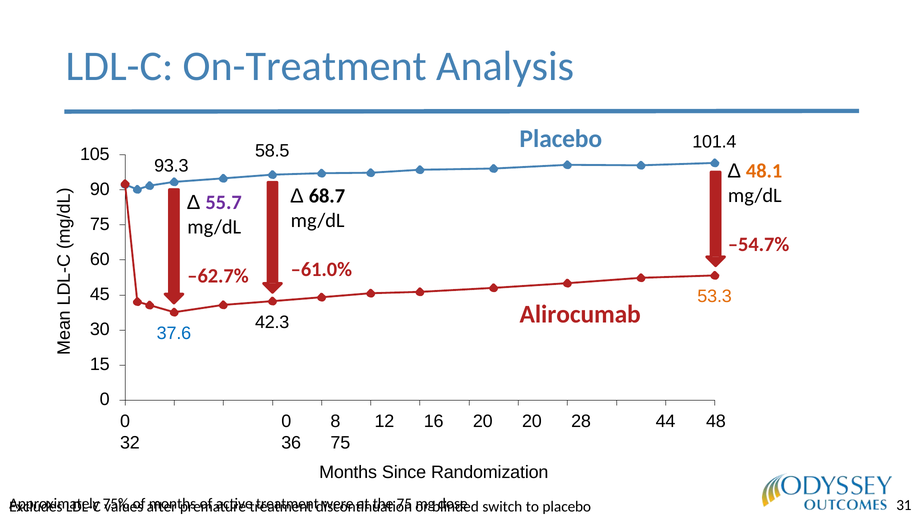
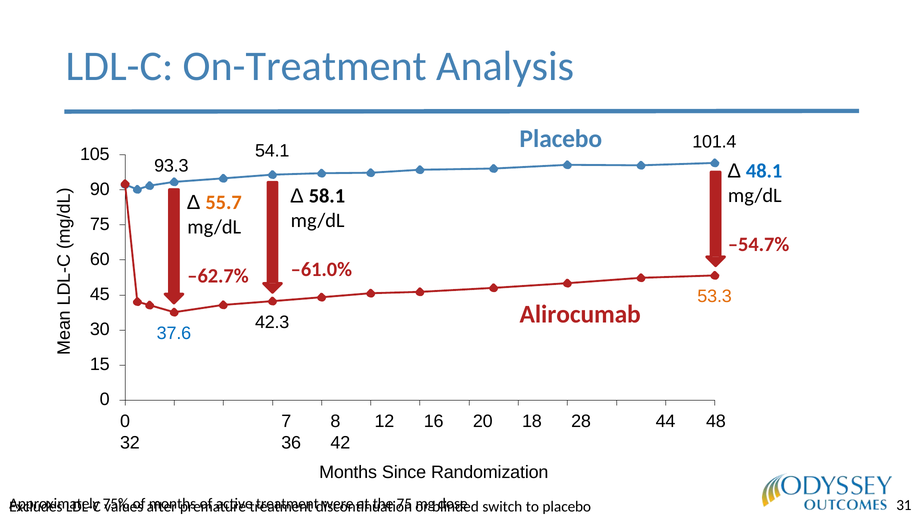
58.5: 58.5 -> 54.1
48.1 colour: orange -> blue
68.7: 68.7 -> 58.1
55.7 colour: purple -> orange
0 at (286, 421): 0 -> 7
20 20: 20 -> 18
36 75: 75 -> 42
